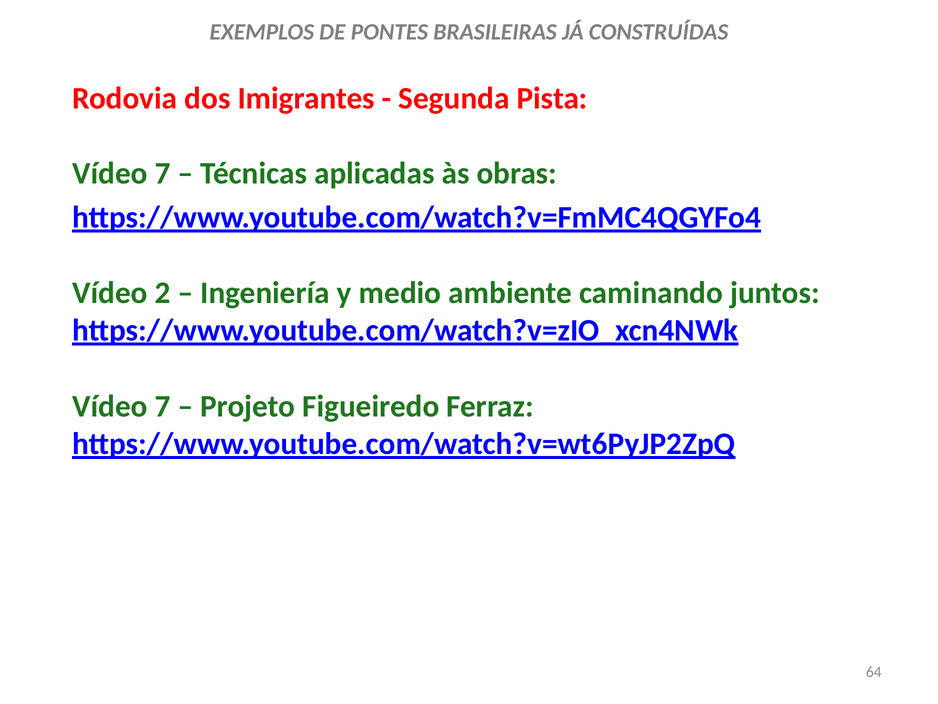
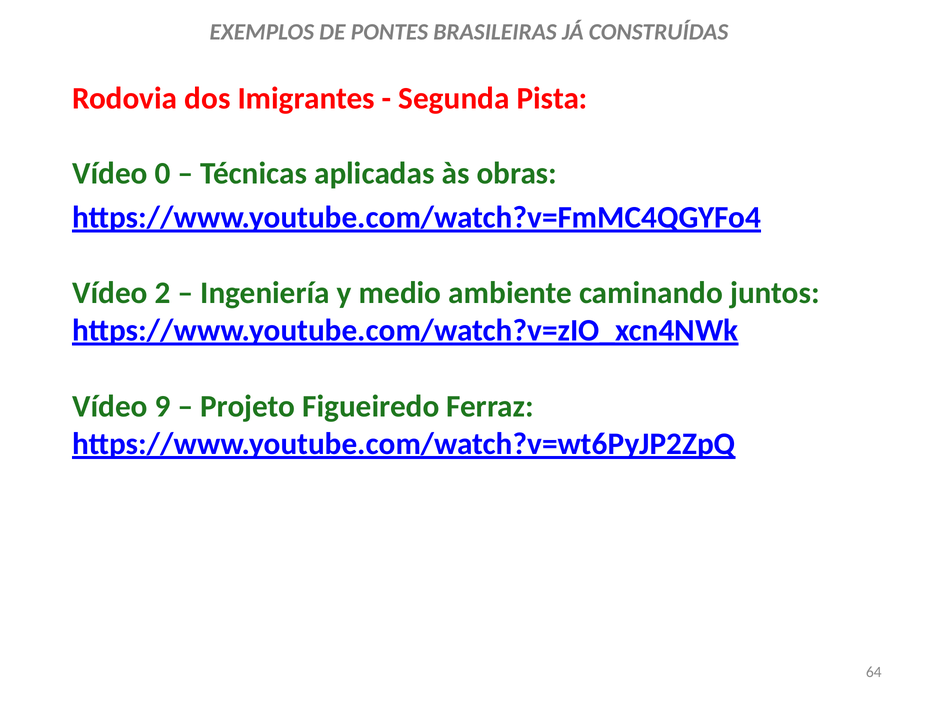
7 at (163, 173): 7 -> 0
7 at (163, 406): 7 -> 9
